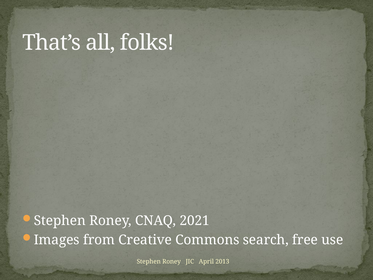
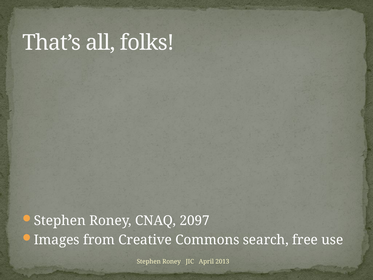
2021: 2021 -> 2097
